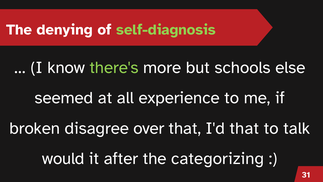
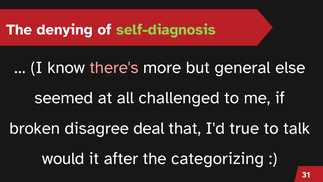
there's colour: light green -> pink
schools: schools -> general
experience: experience -> challenged
over: over -> deal
I'd that: that -> true
